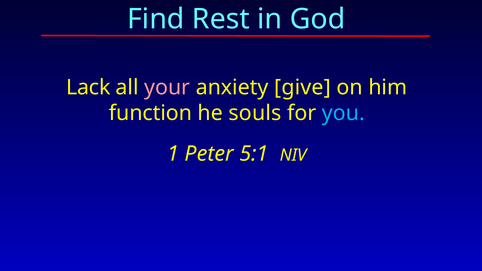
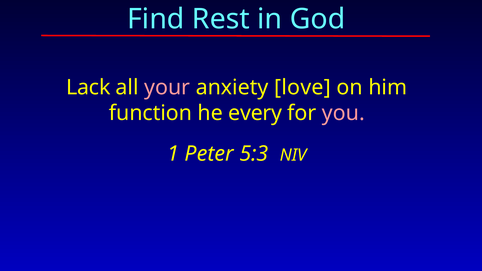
give: give -> love
souls: souls -> every
you colour: light blue -> pink
5:1: 5:1 -> 5:3
